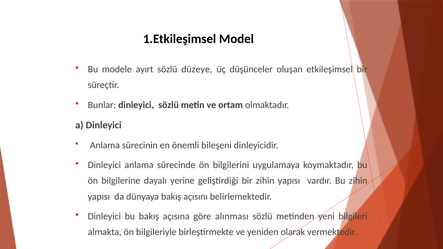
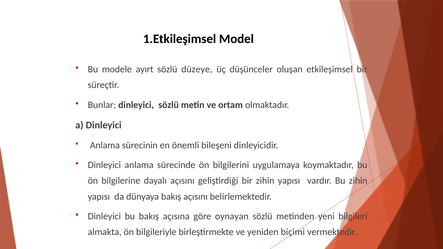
dayalı yerine: yerine -> açısını
alınması: alınması -> oynayan
olarak: olarak -> biçimi
